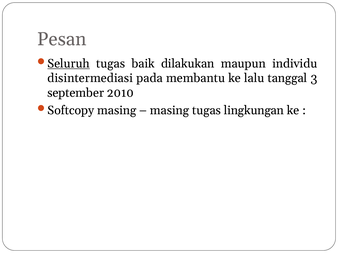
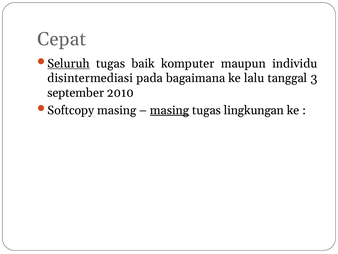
Pesan: Pesan -> Cepat
dilakukan: dilakukan -> komputer
membantu: membantu -> bagaimana
masing at (170, 110) underline: none -> present
